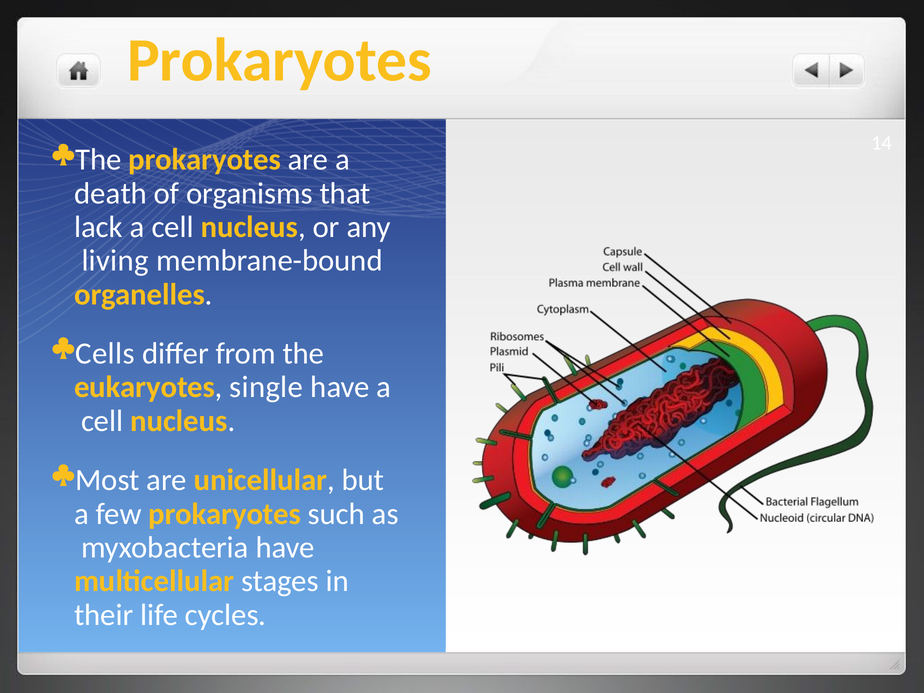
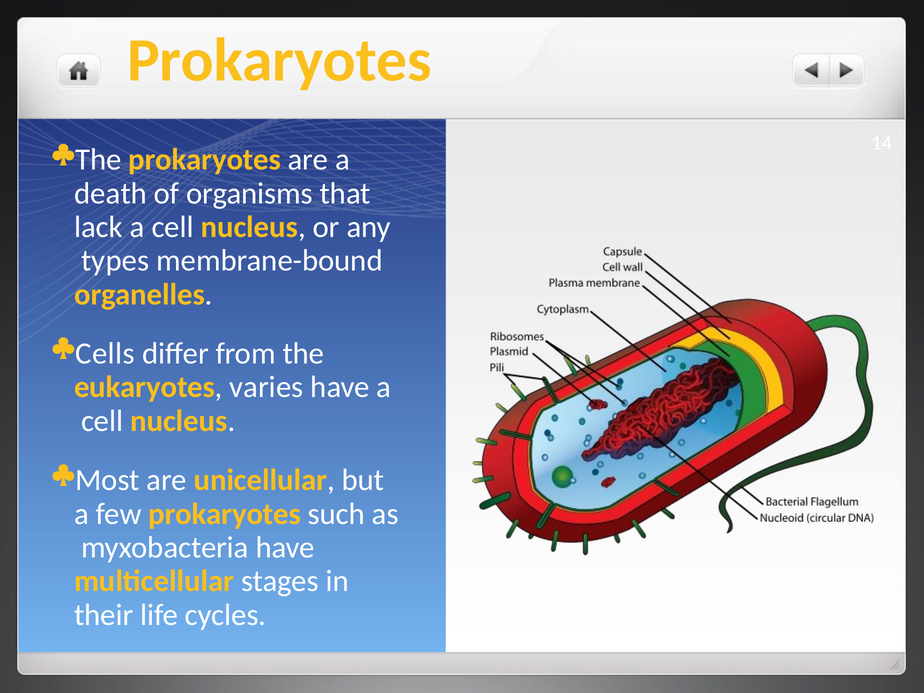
living: living -> types
single: single -> varies
